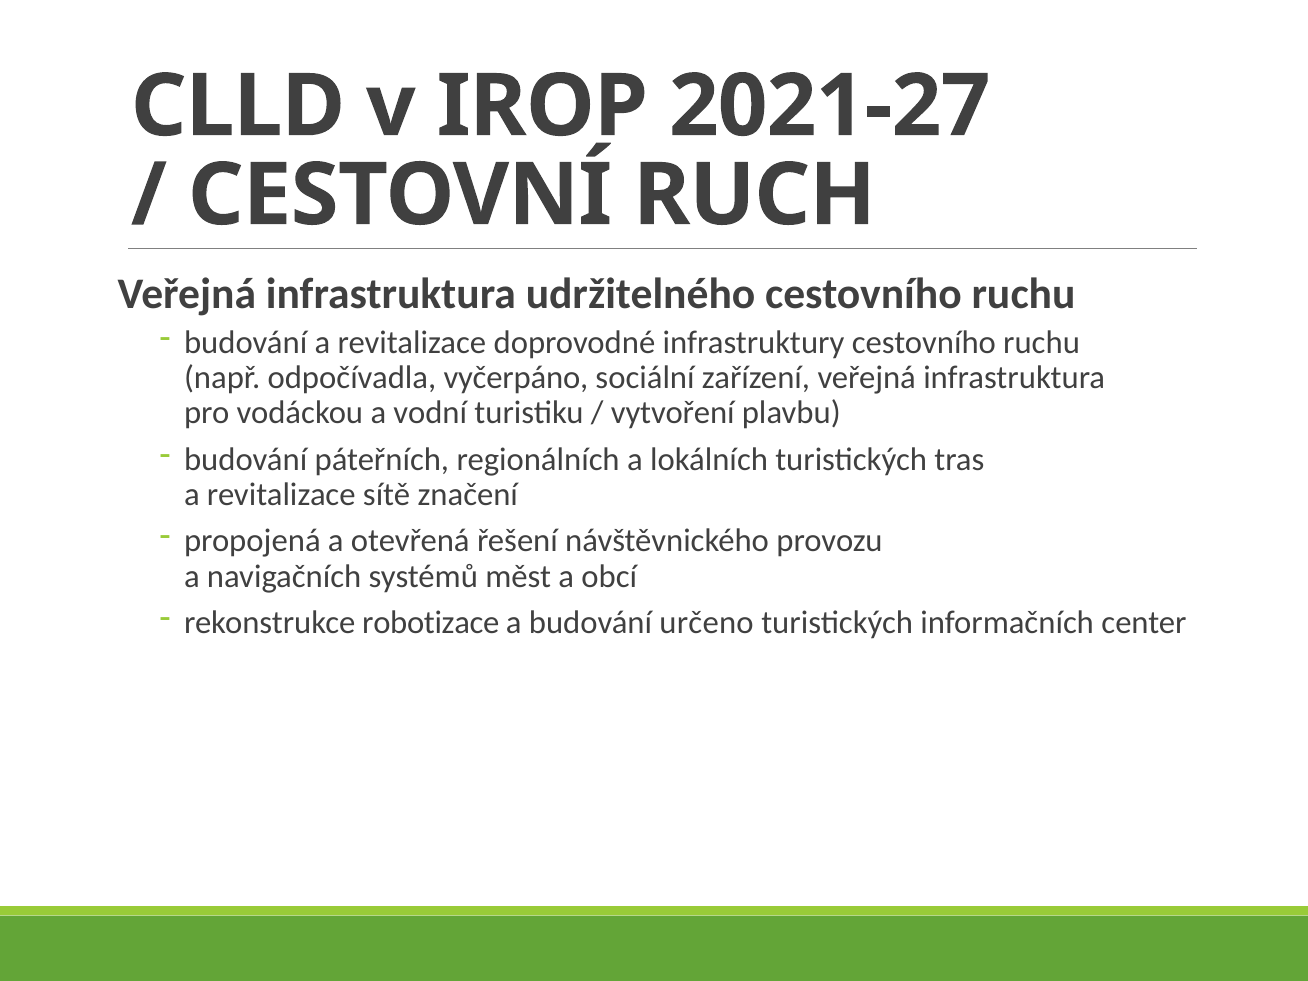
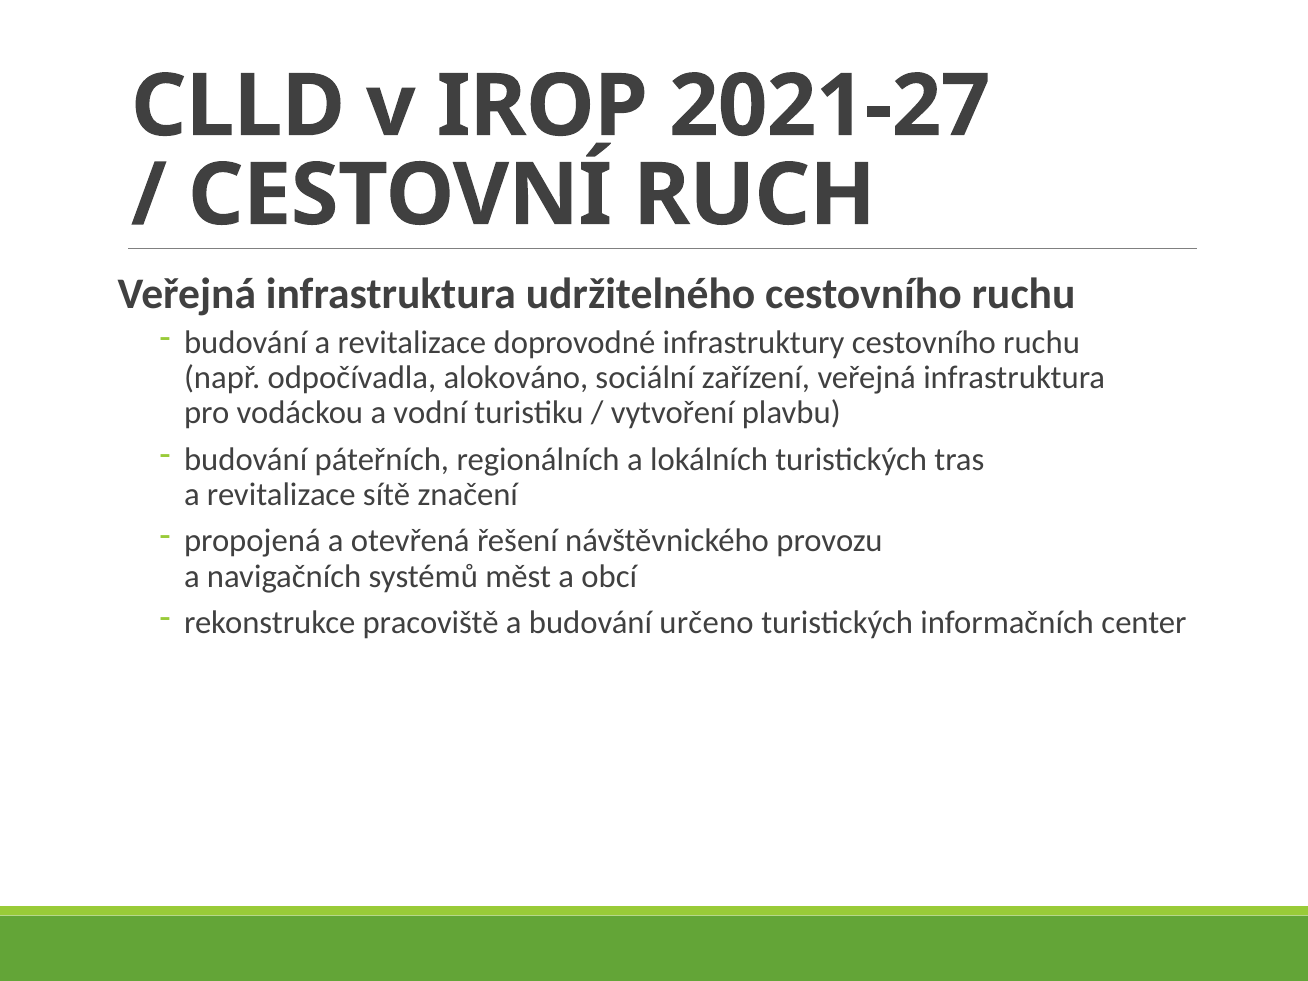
vyčerpáno: vyčerpáno -> alokováno
robotizace: robotizace -> pracoviště
